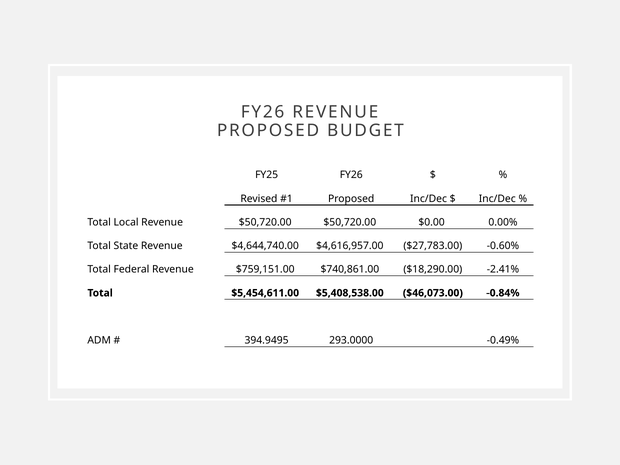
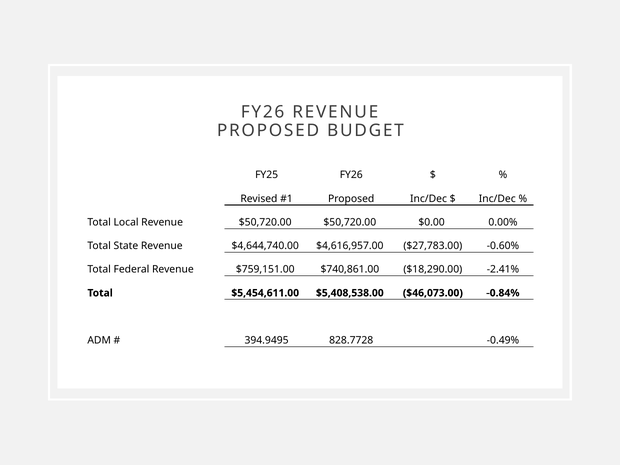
293.0000: 293.0000 -> 828.7728
